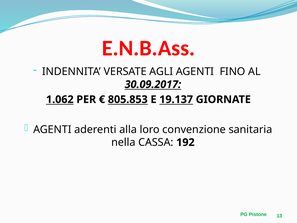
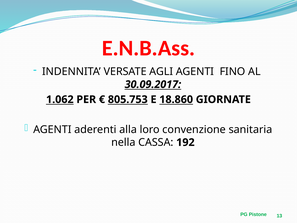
805.853: 805.853 -> 805.753
19.137: 19.137 -> 18.860
